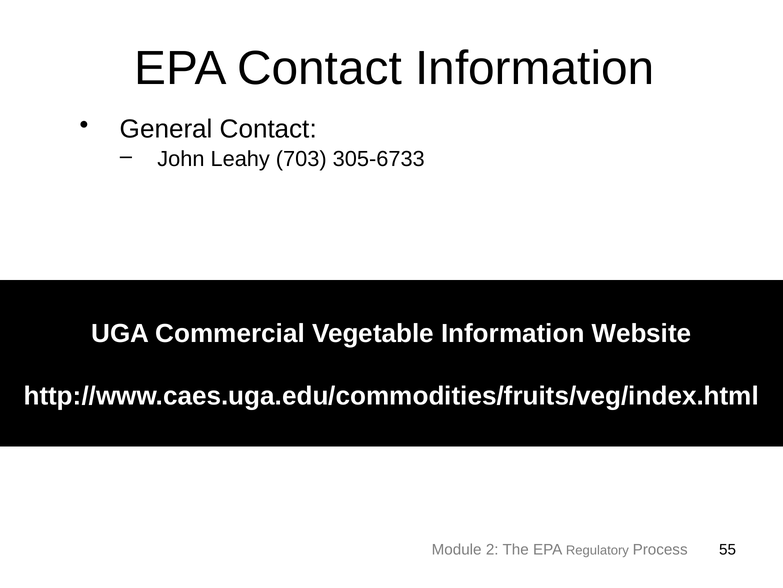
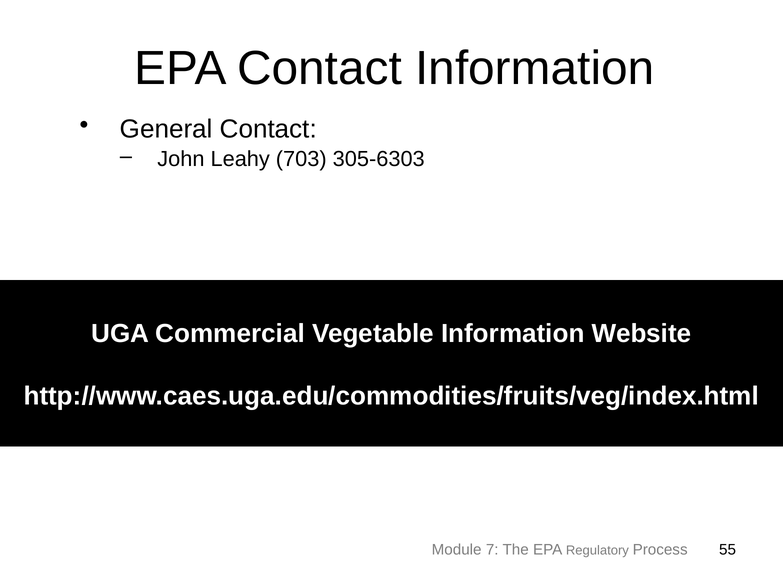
305-6733: 305-6733 -> 305-6303
2: 2 -> 7
